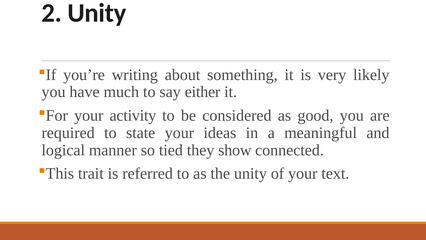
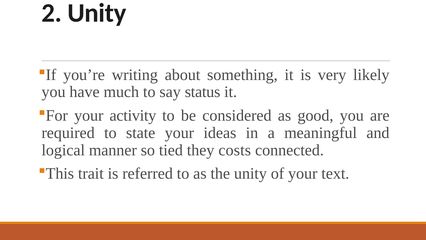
either: either -> status
show: show -> costs
